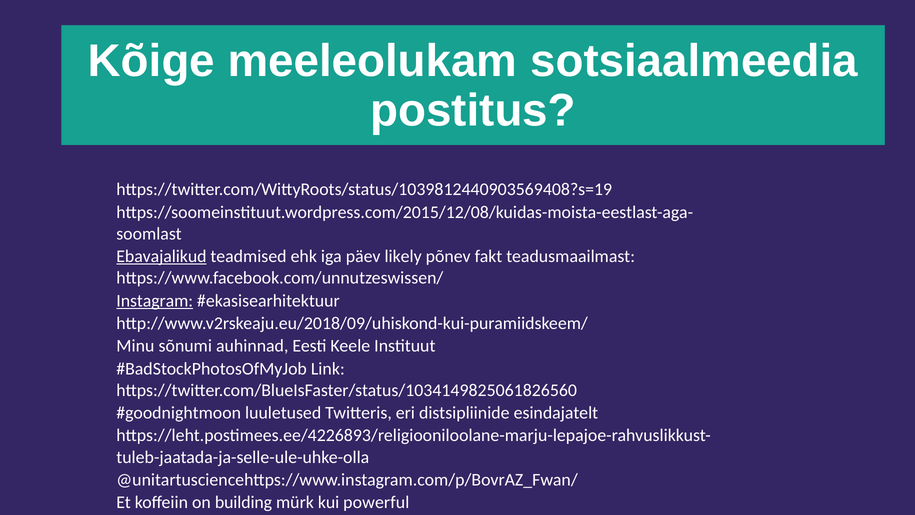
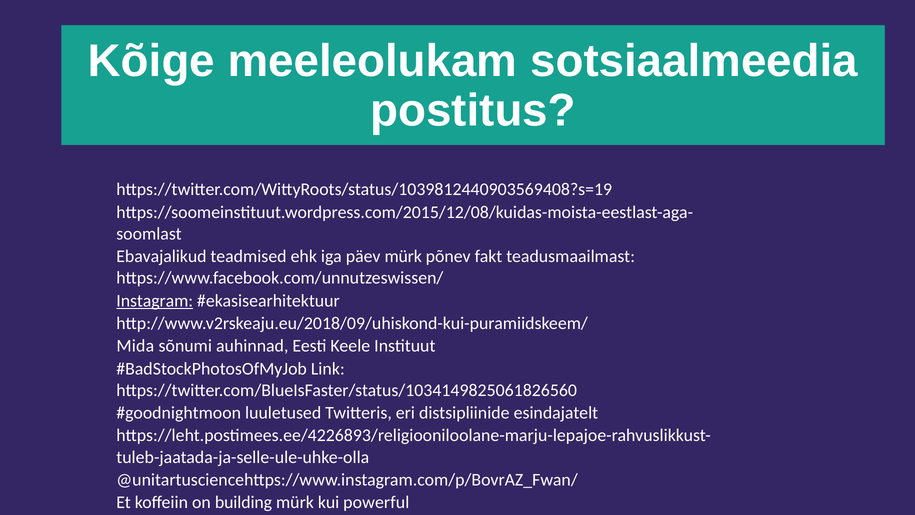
Ebavajalikud underline: present -> none
päev likely: likely -> mürk
Minu: Minu -> Mida
